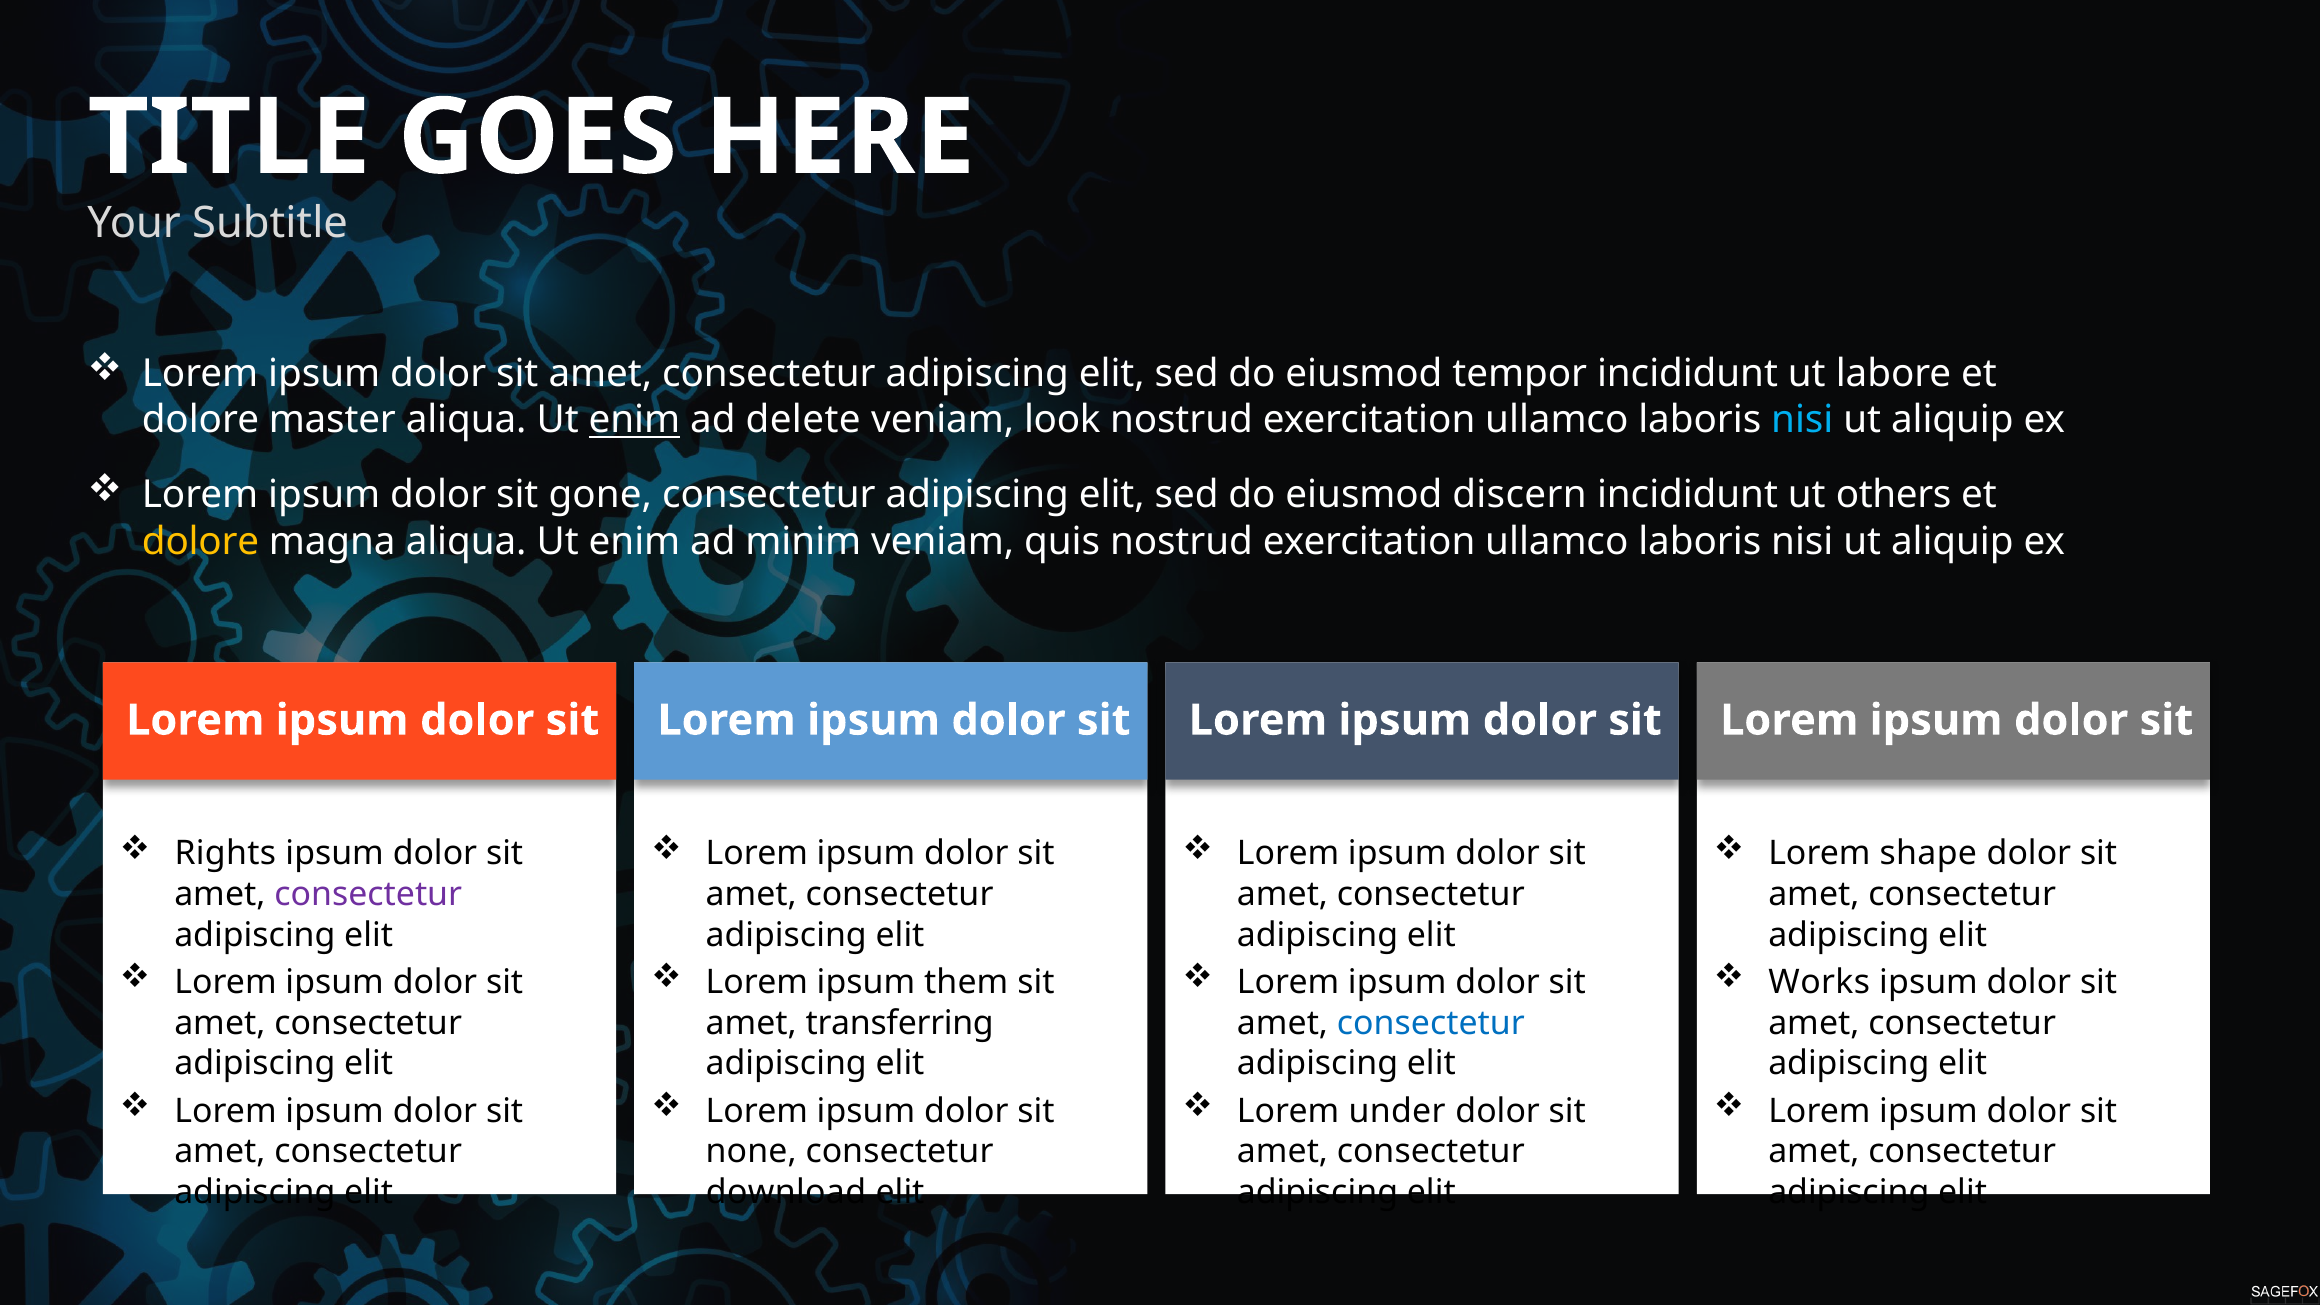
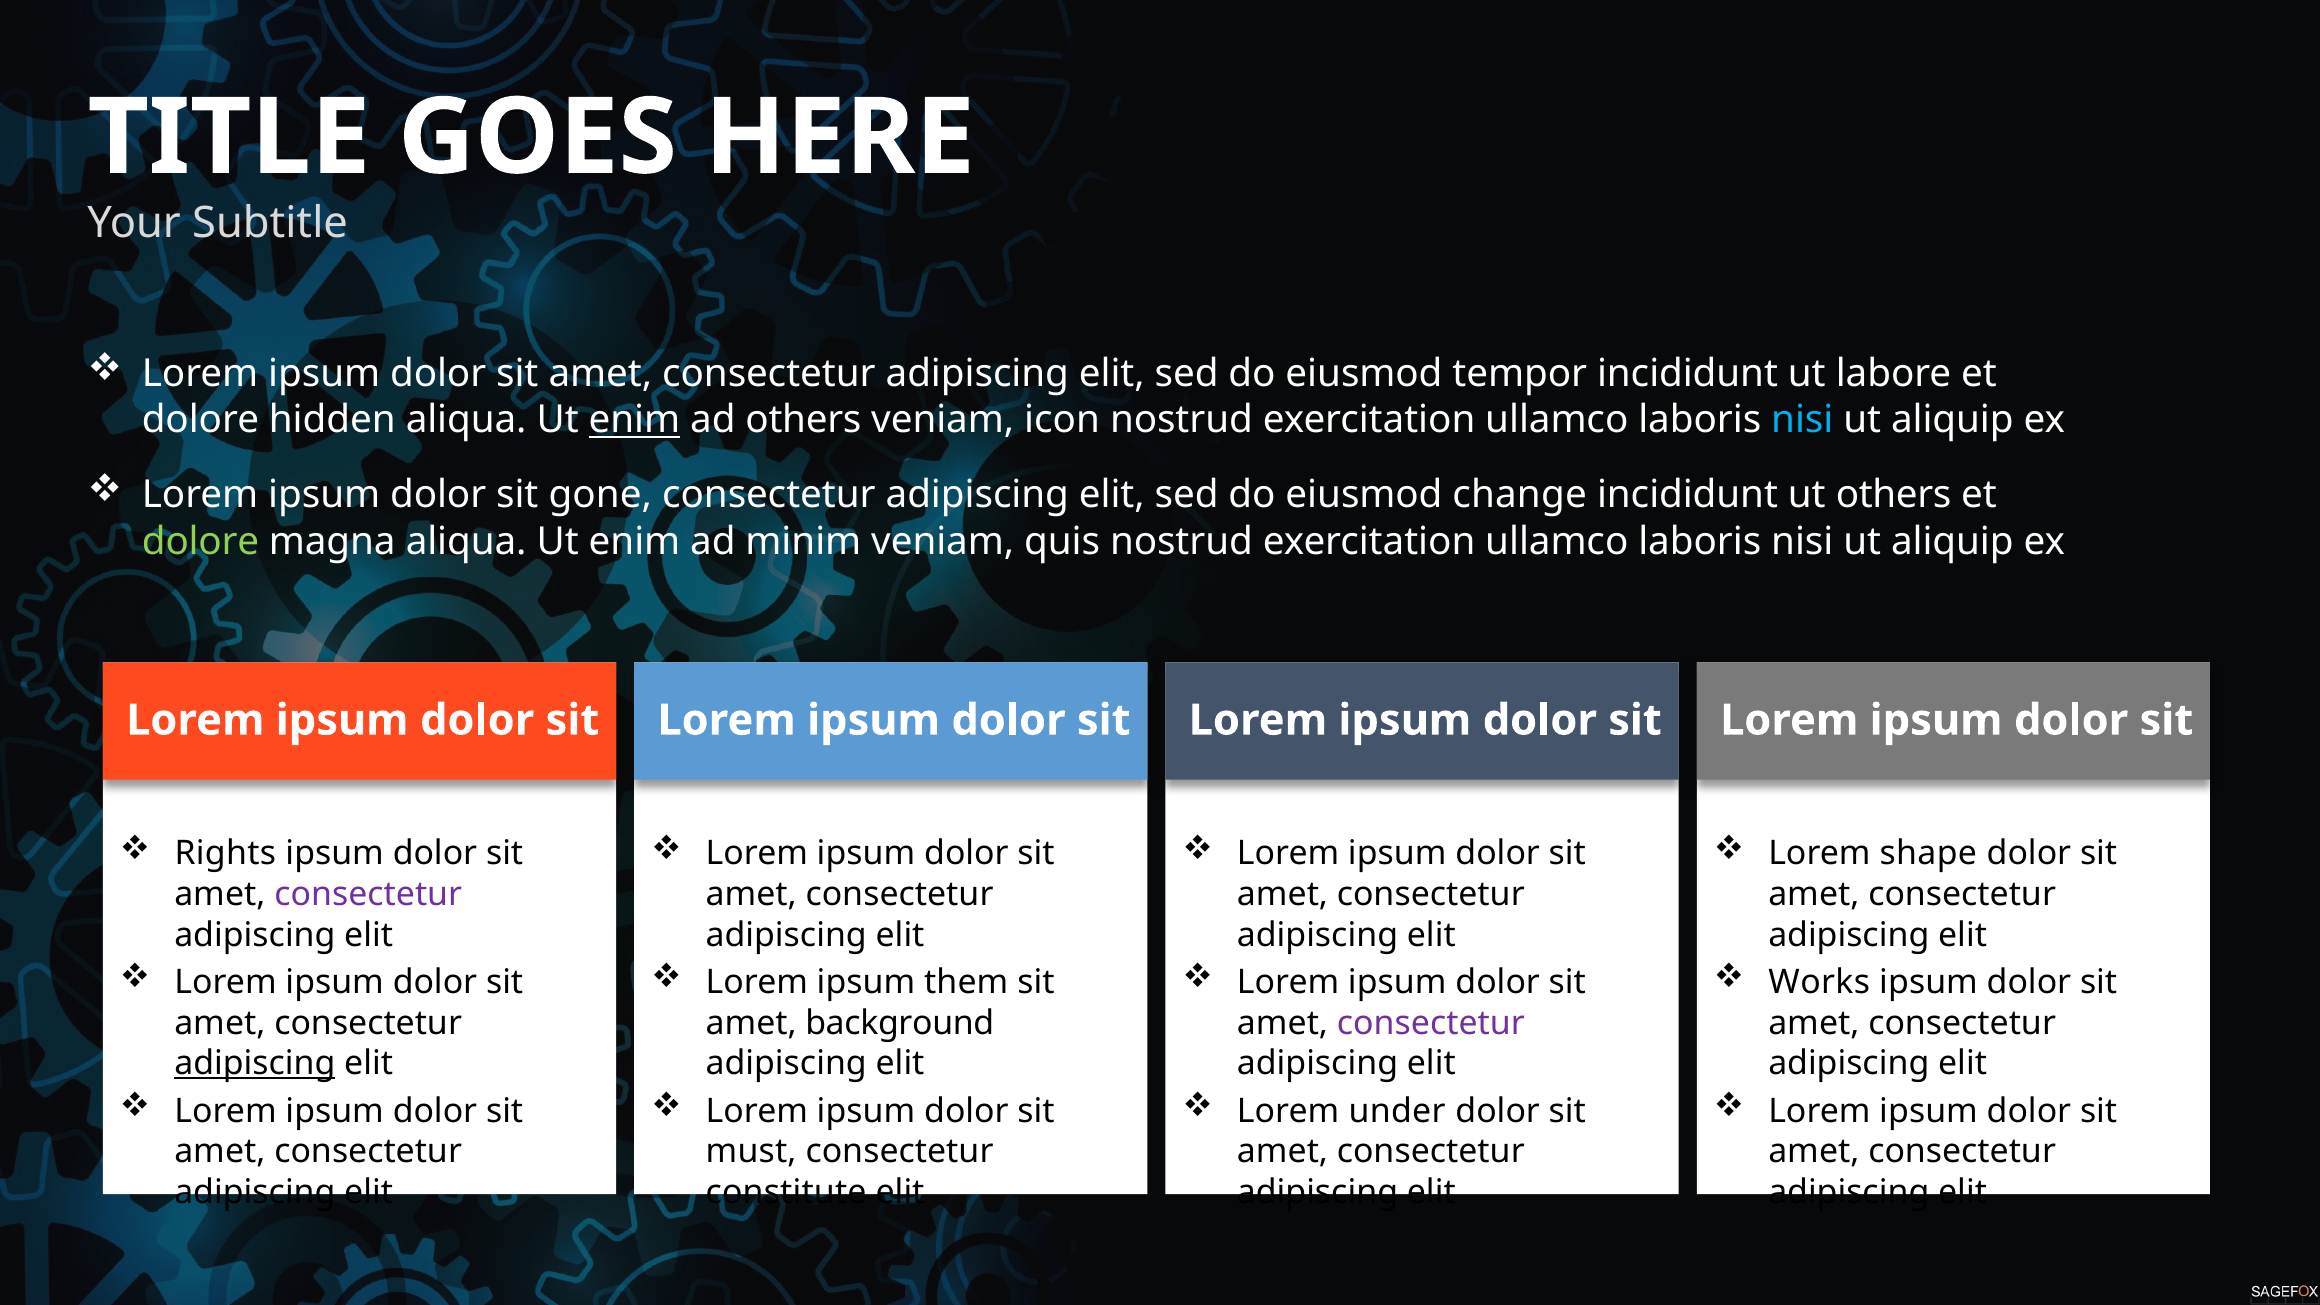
master: master -> hidden
ad delete: delete -> others
look: look -> icon
discern: discern -> change
dolore at (201, 541) colour: yellow -> light green
transferring: transferring -> background
consectetur at (1431, 1023) colour: blue -> purple
adipiscing at (255, 1064) underline: none -> present
none: none -> must
download: download -> constitute
